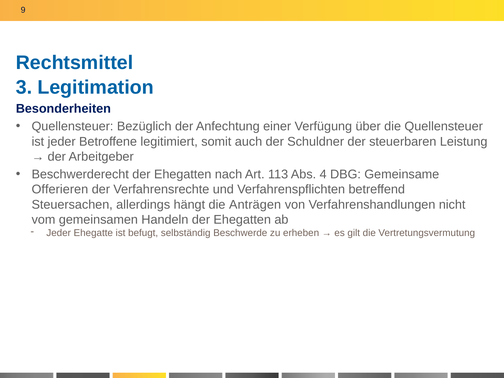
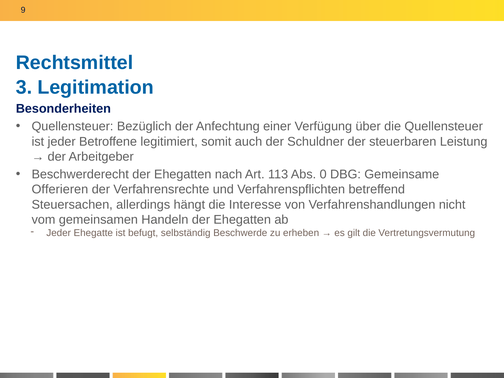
4: 4 -> 0
Anträgen: Anträgen -> Interesse
